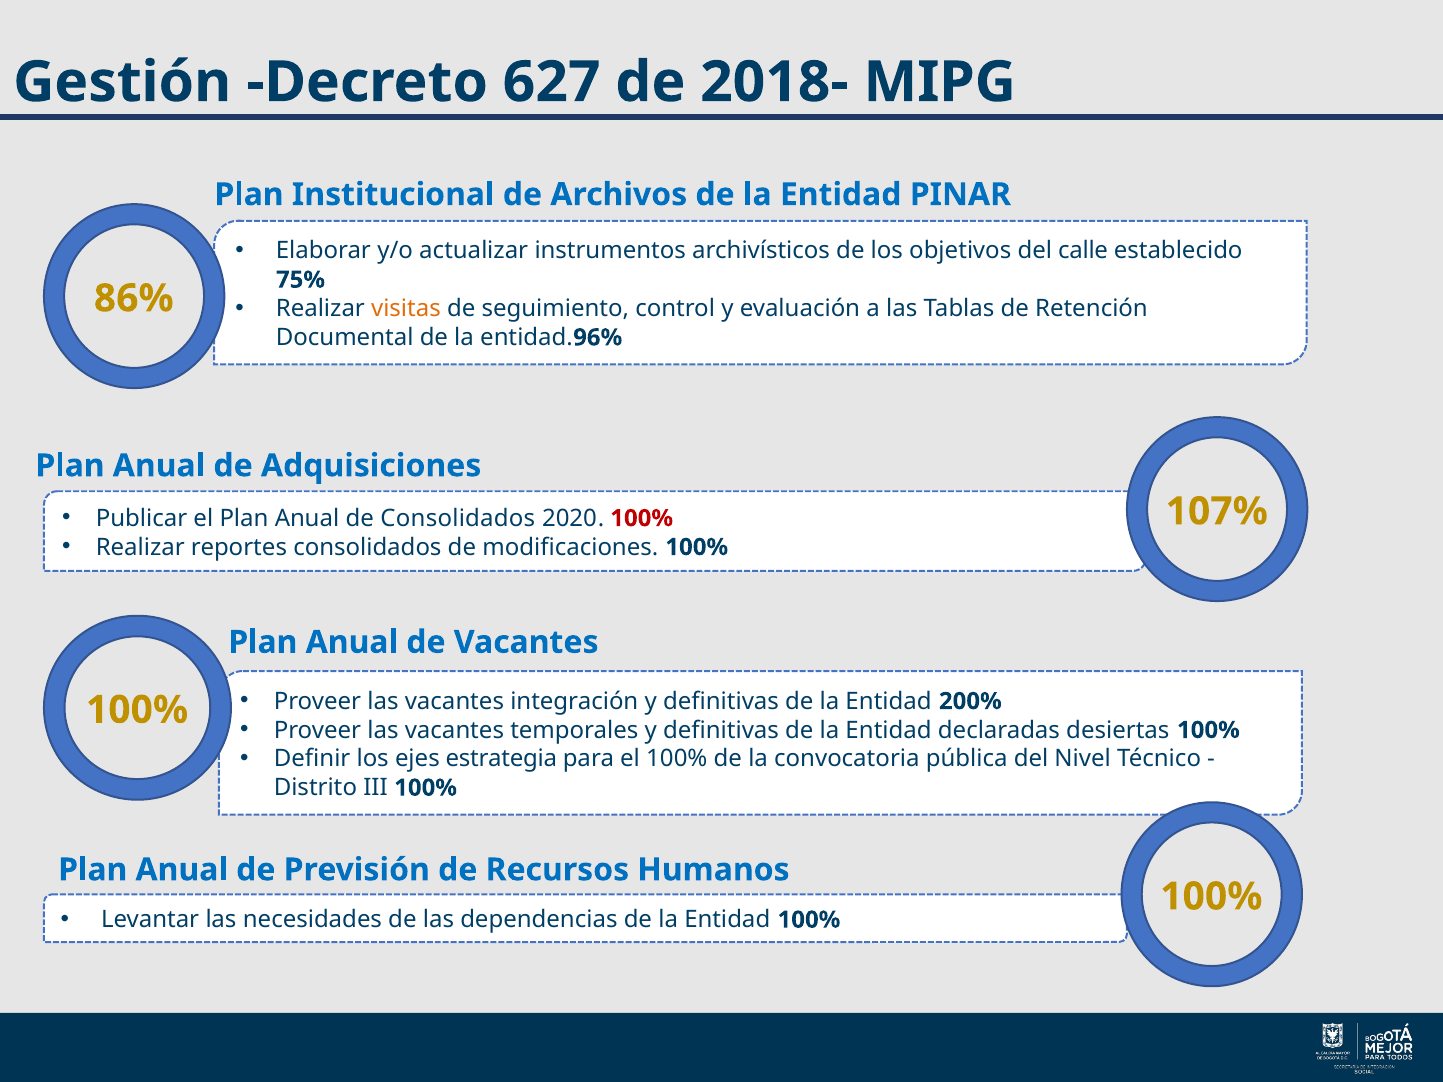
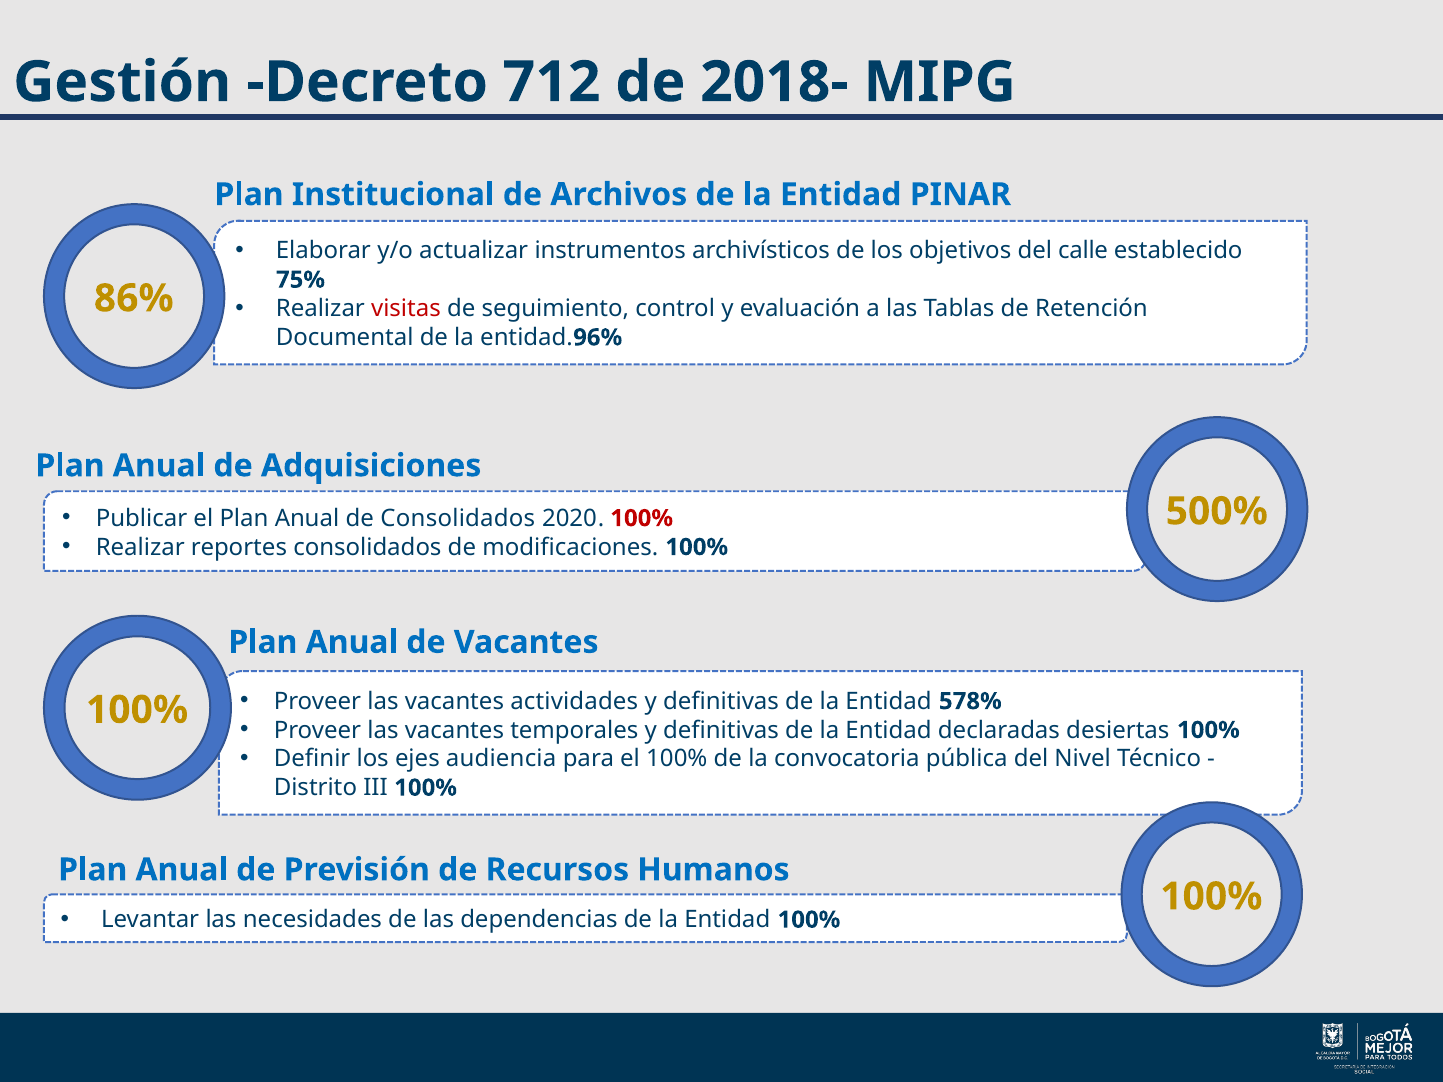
627: 627 -> 712
visitas colour: orange -> red
107%: 107% -> 500%
integración: integración -> actividades
200%: 200% -> 578%
estrategia: estrategia -> audiencia
